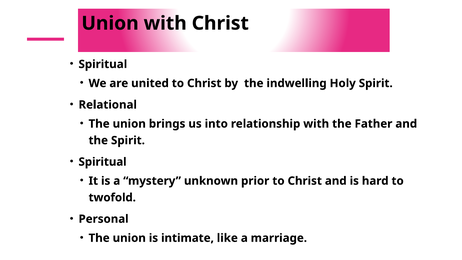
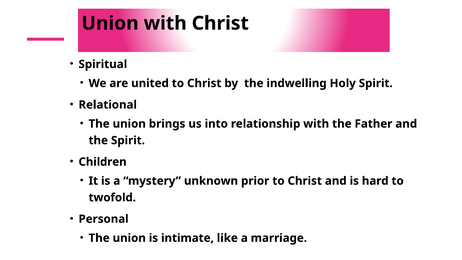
Spiritual at (103, 162): Spiritual -> Children
